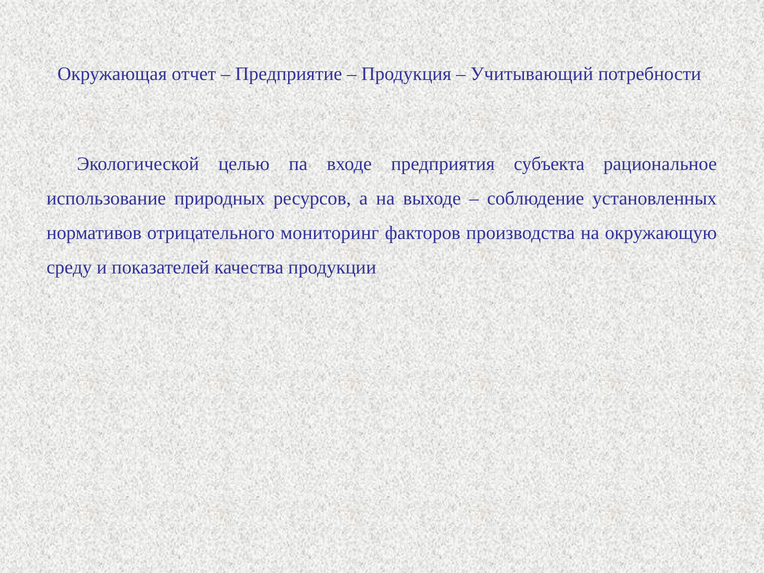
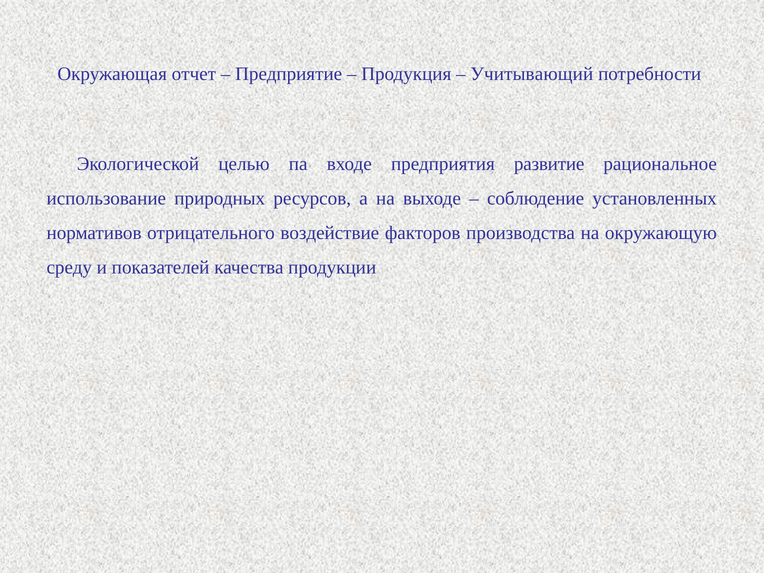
субъекта: субъекта -> развитие
мониторинг: мониторинг -> воздействие
